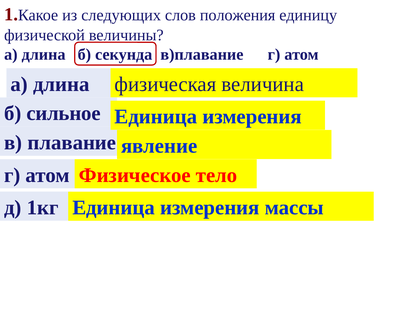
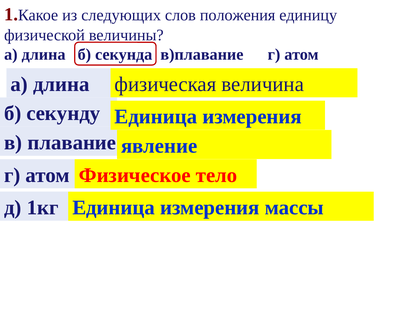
сильное: сильное -> секунду
